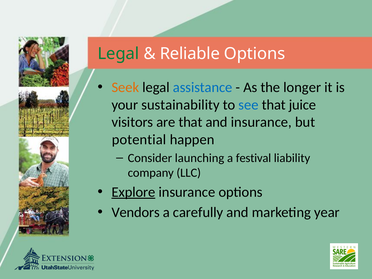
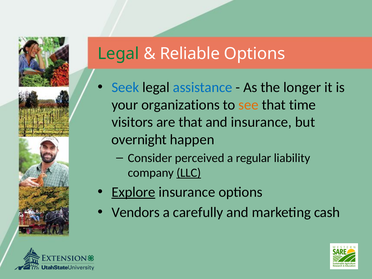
Seek colour: orange -> blue
sustainability: sustainability -> organizations
see colour: blue -> orange
juice: juice -> time
potential: potential -> overnight
launching: launching -> perceived
festival: festival -> regular
LLC underline: none -> present
year: year -> cash
